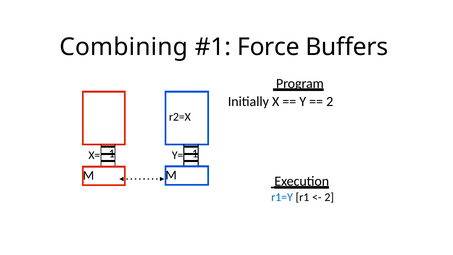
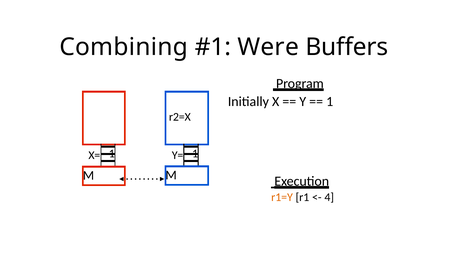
Force: Force -> Were
2 at (330, 102): 2 -> 1
r1=Y colour: blue -> orange
2 at (329, 197): 2 -> 4
